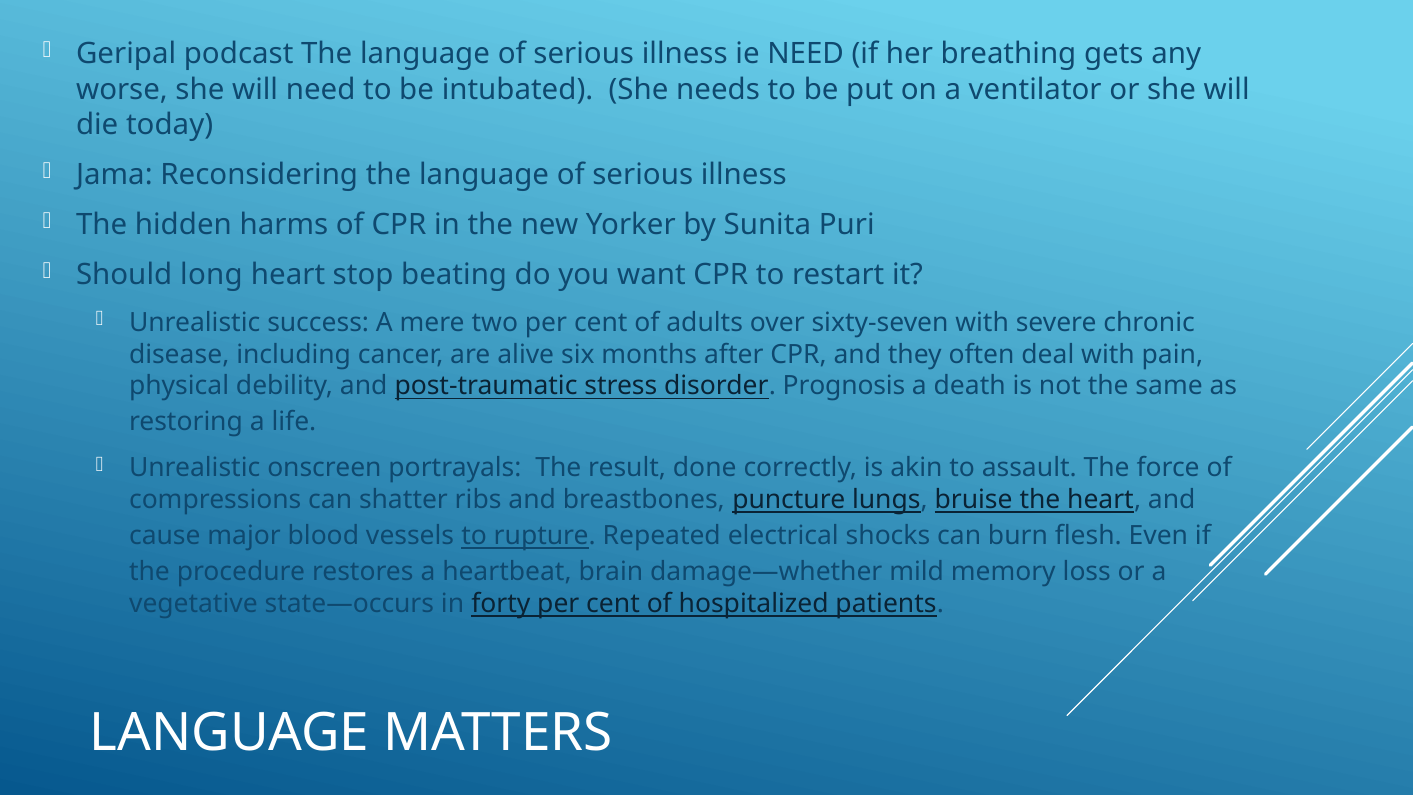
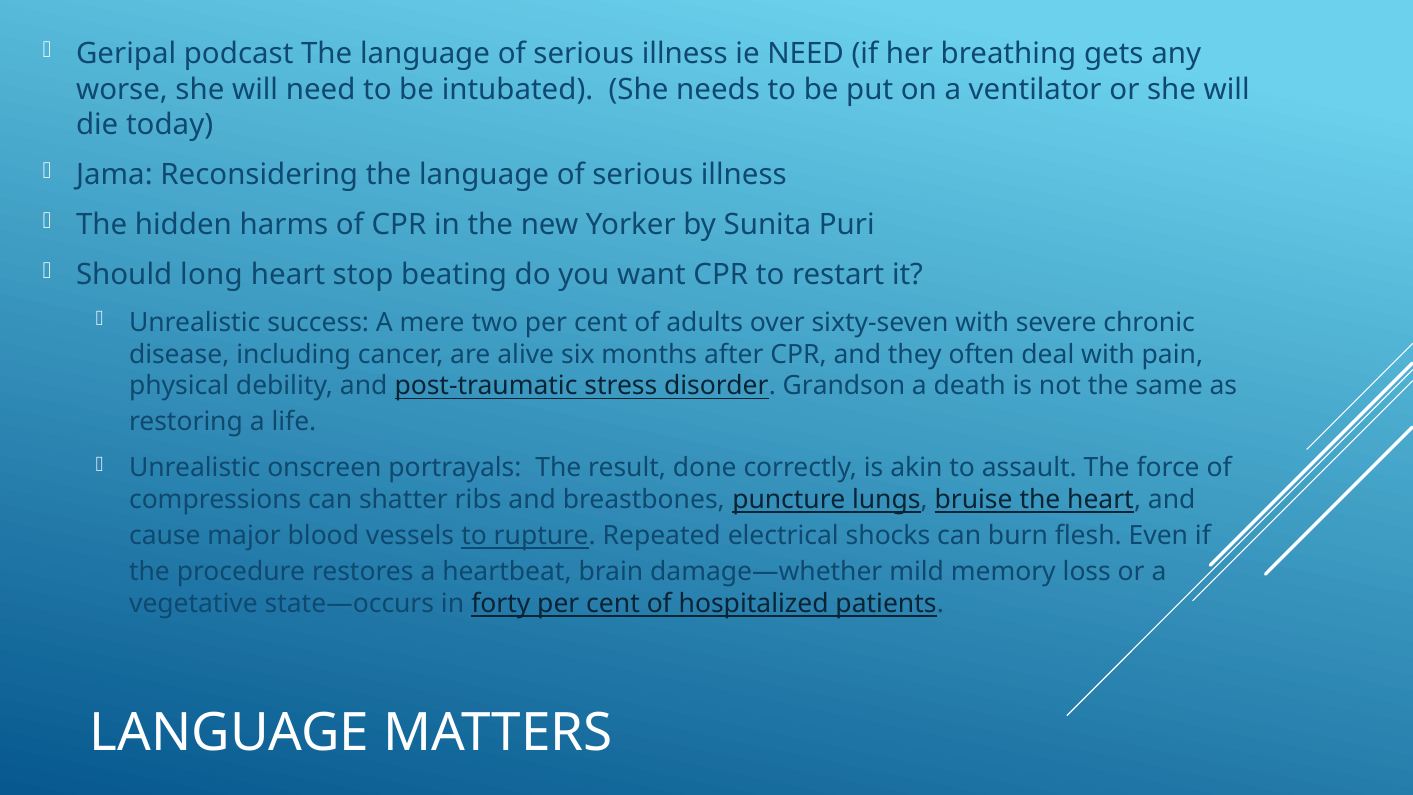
Prognosis: Prognosis -> Grandson
